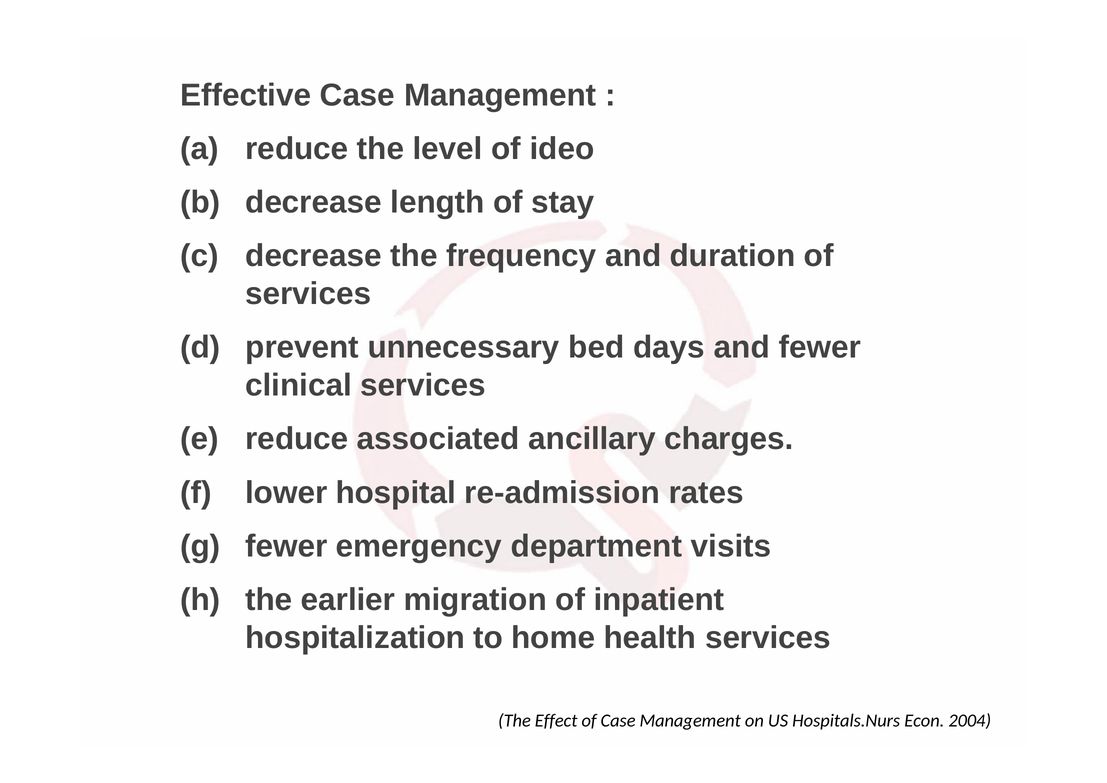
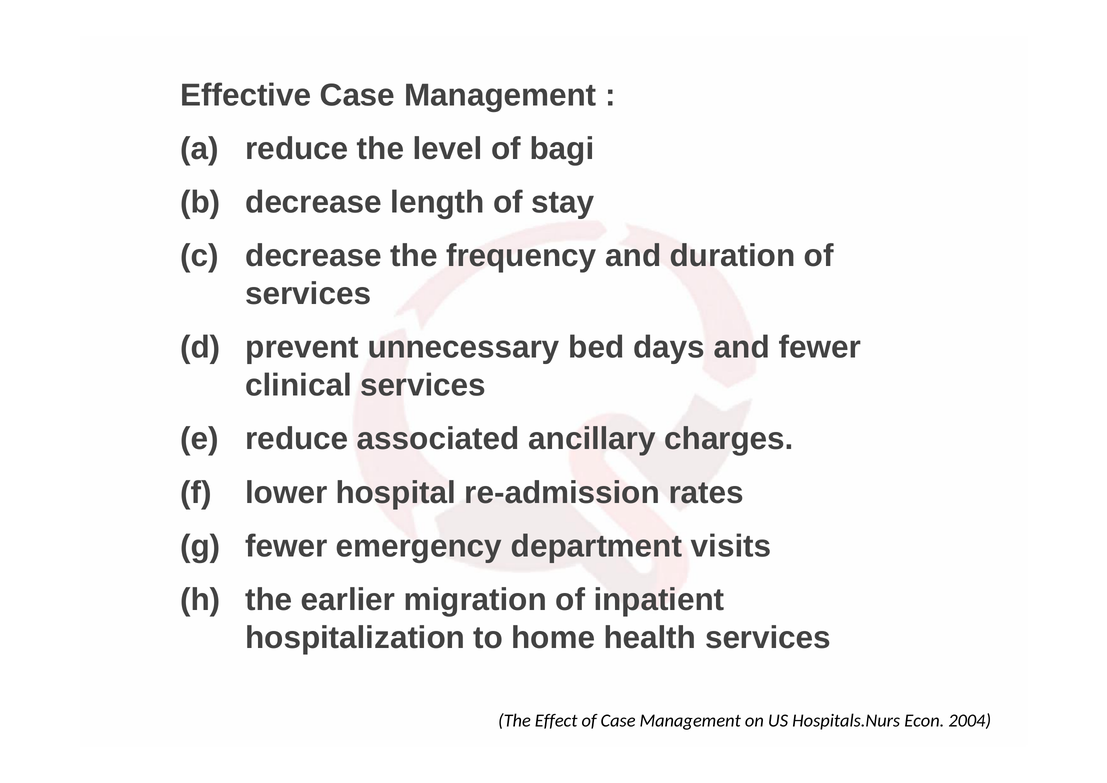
ideo: ideo -> bagi
